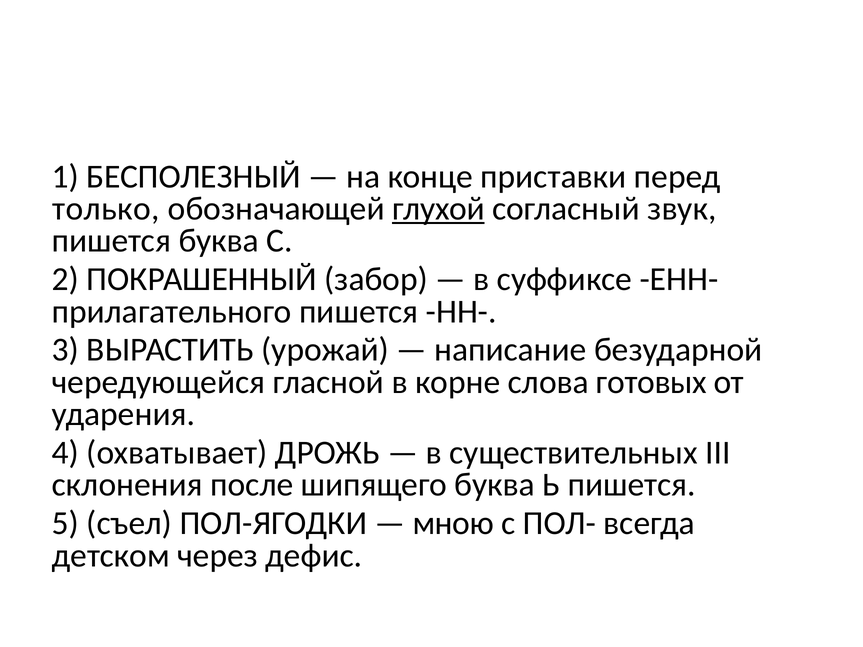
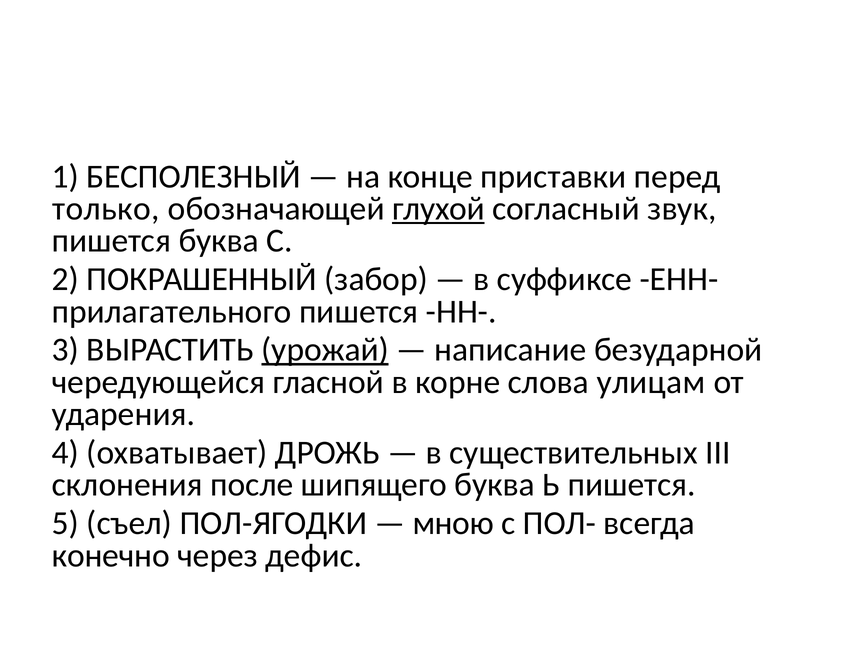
урожай underline: none -> present
готовых: готовых -> улицам
детском: детском -> конечно
